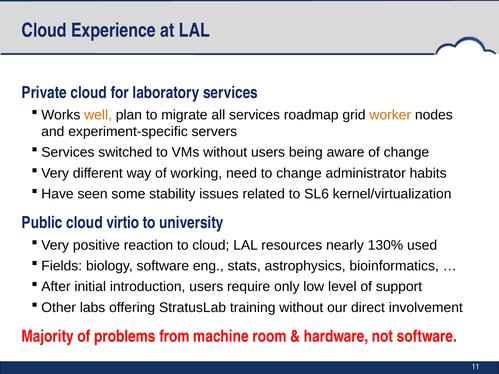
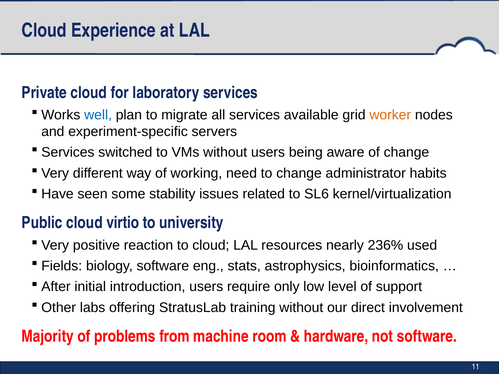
well colour: orange -> blue
roadmap: roadmap -> available
130%: 130% -> 236%
